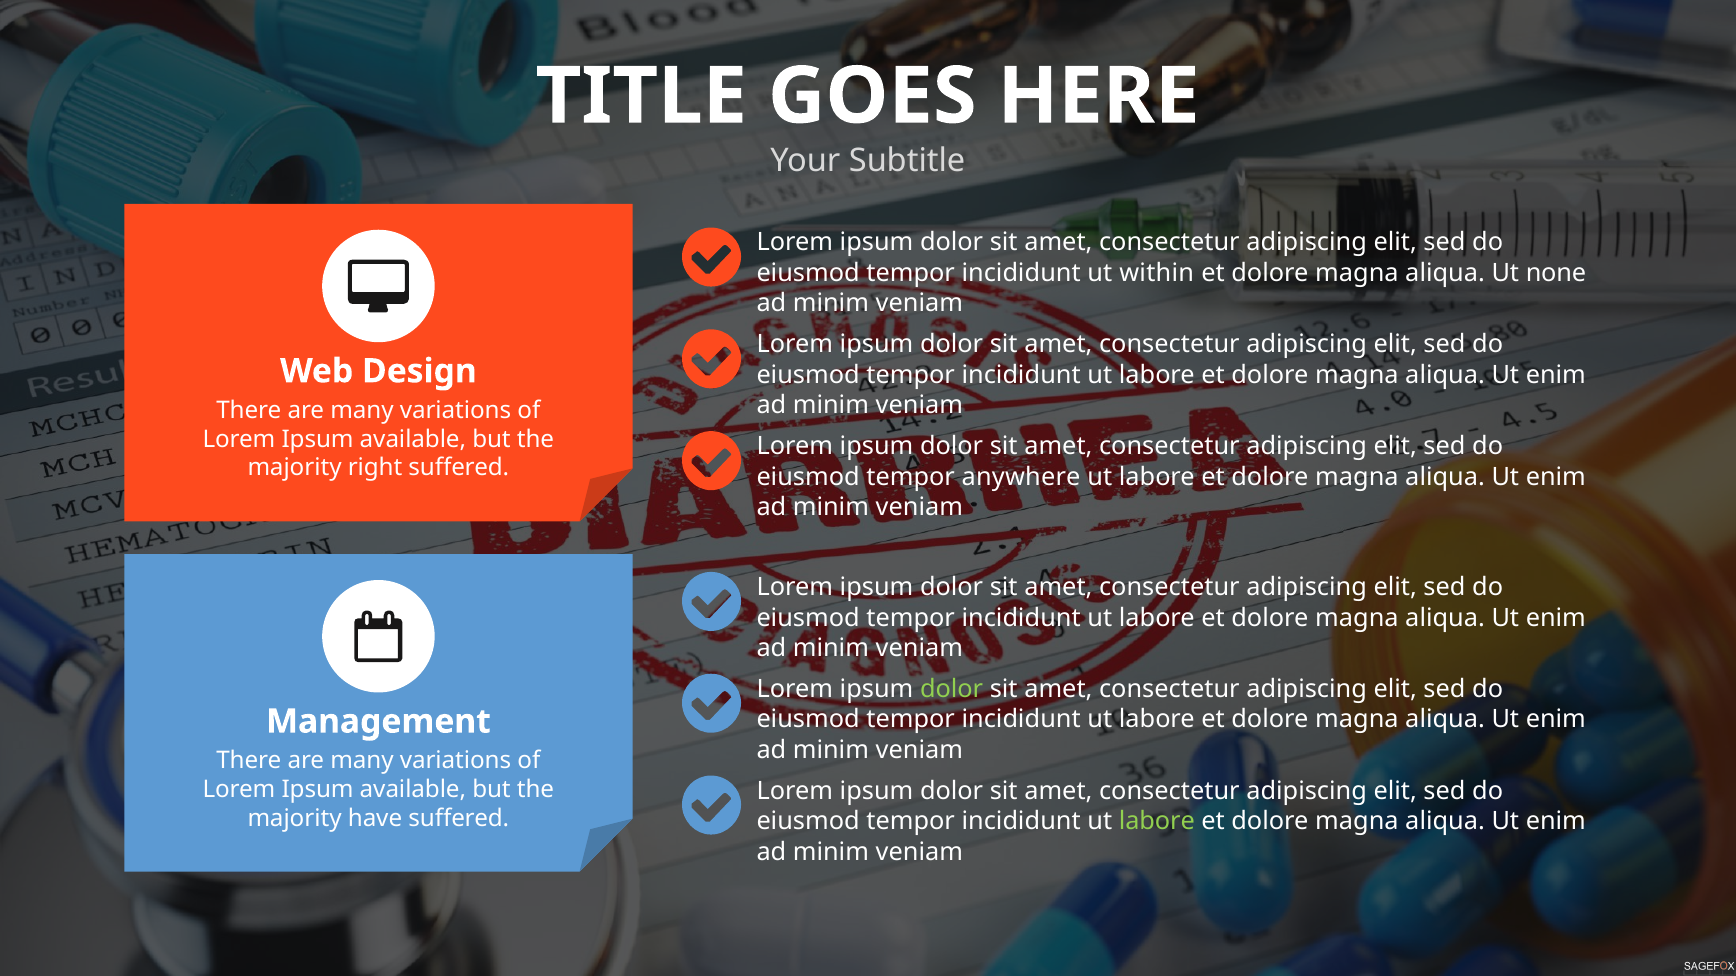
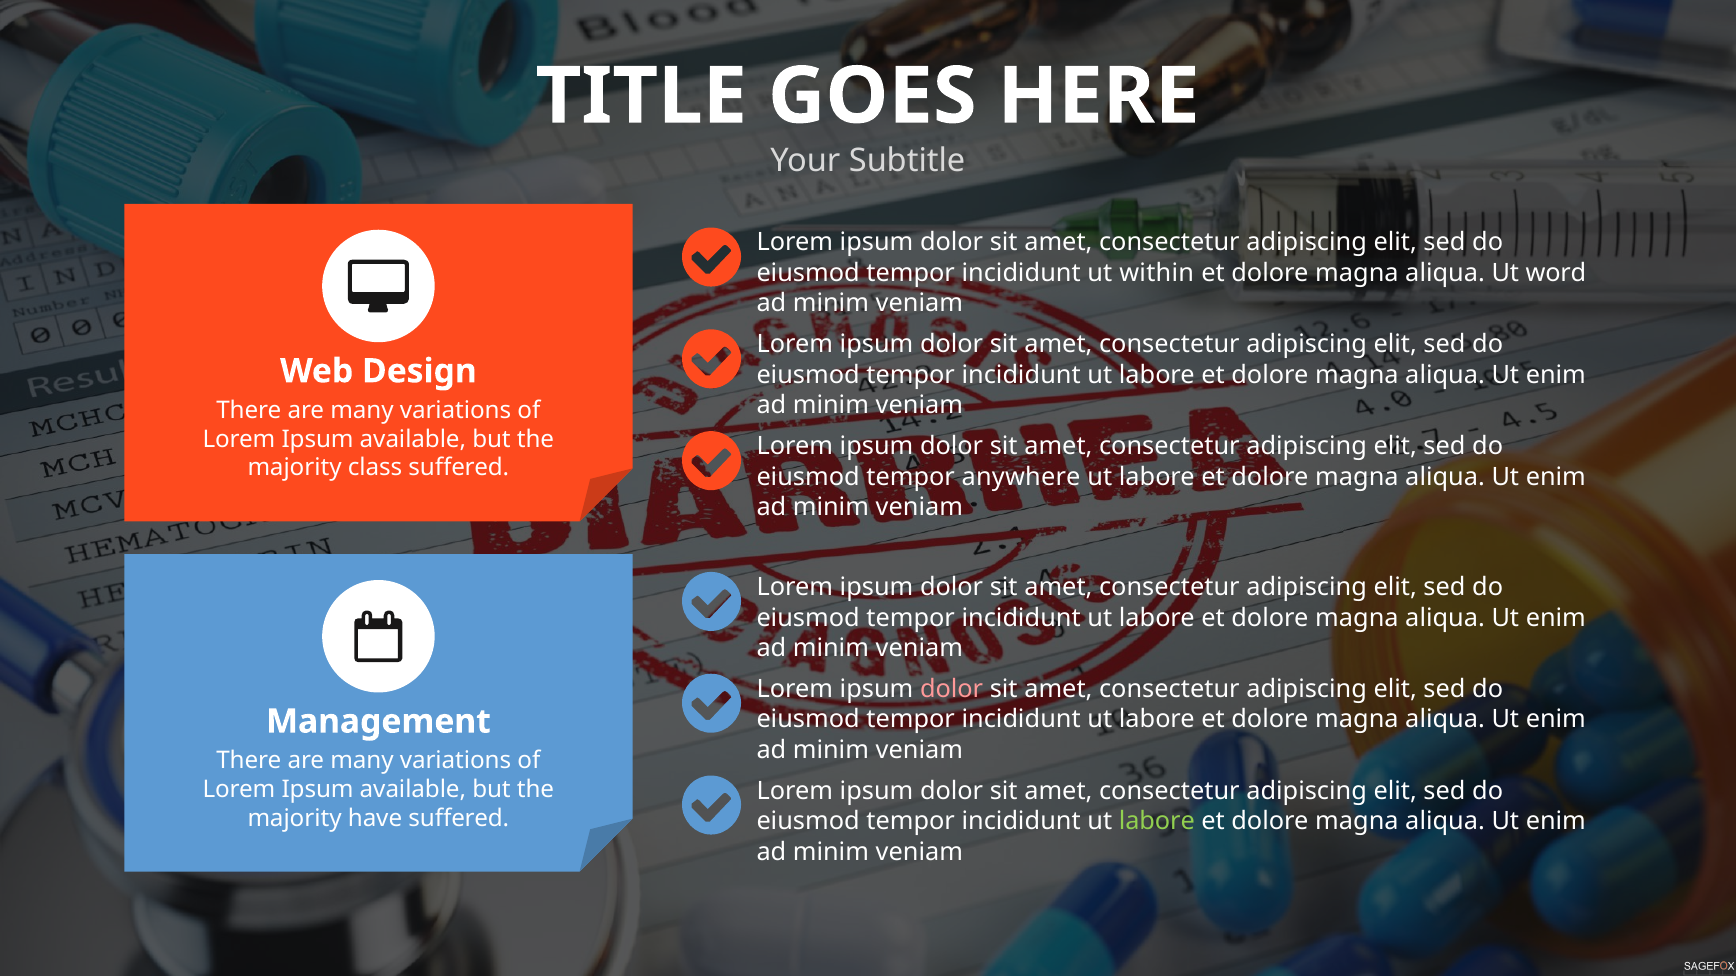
none: none -> word
right: right -> class
dolor at (952, 689) colour: light green -> pink
